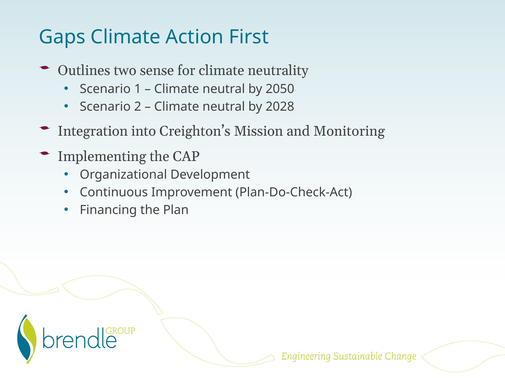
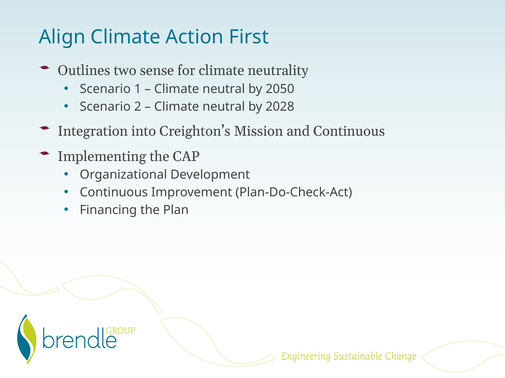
Gaps: Gaps -> Align
and Monitoring: Monitoring -> Continuous
